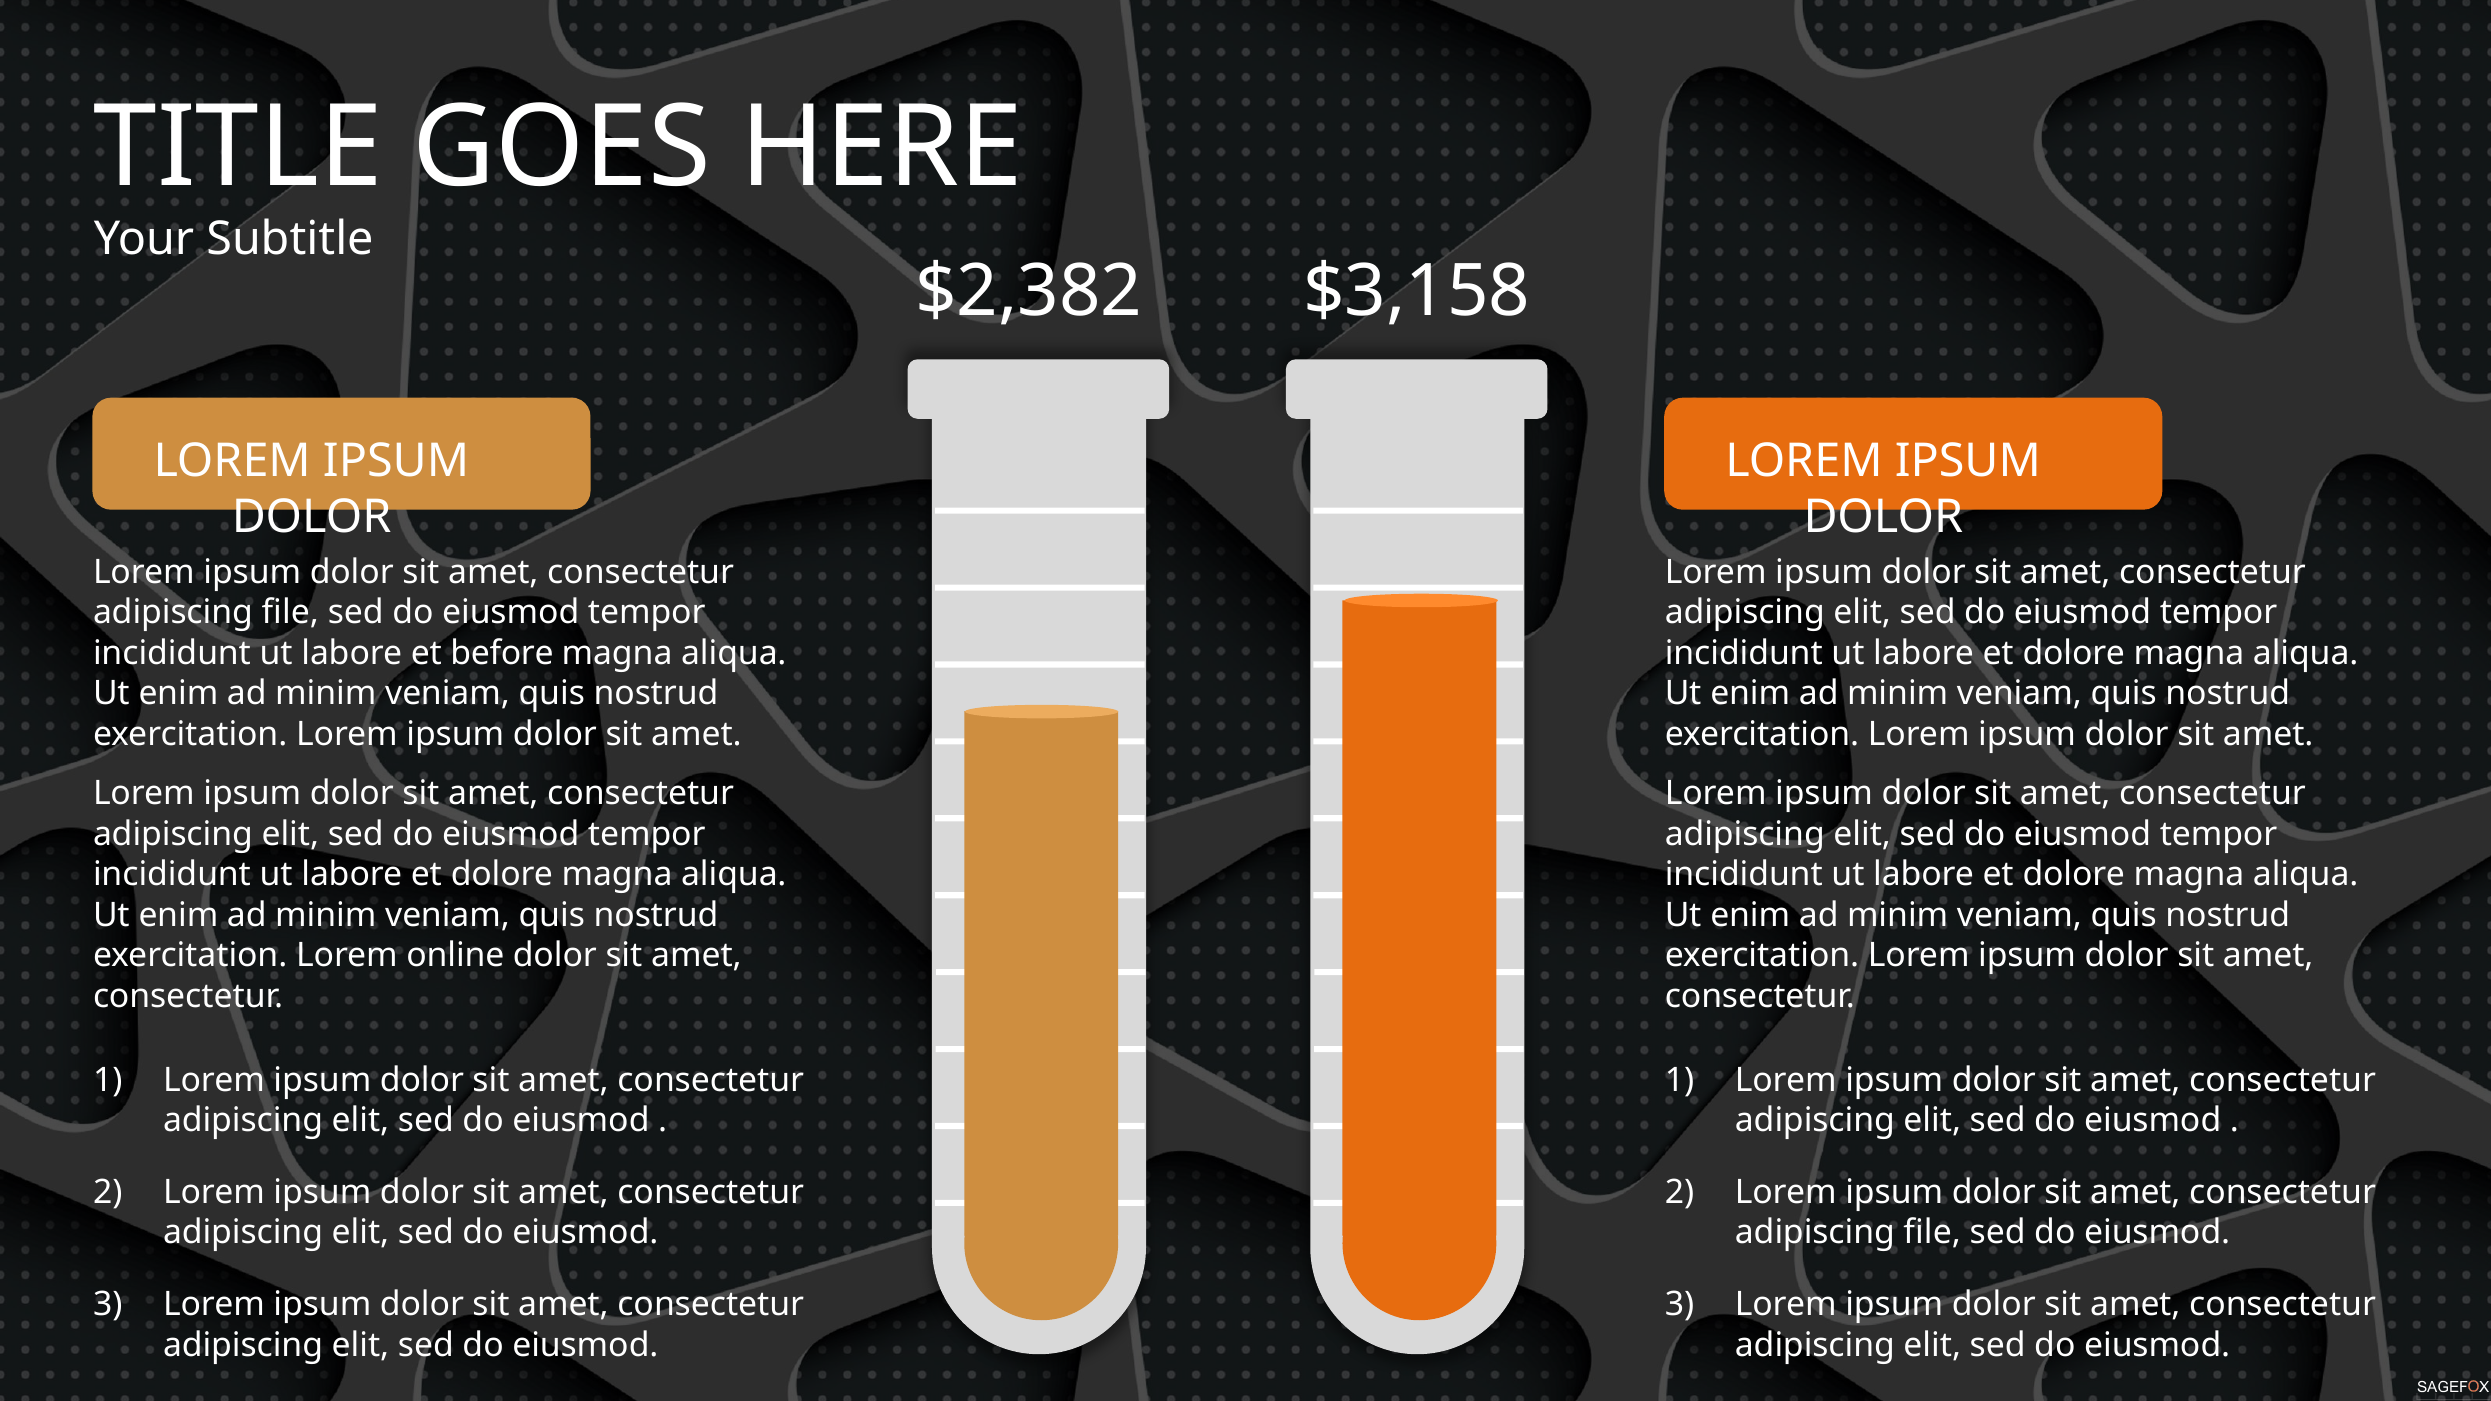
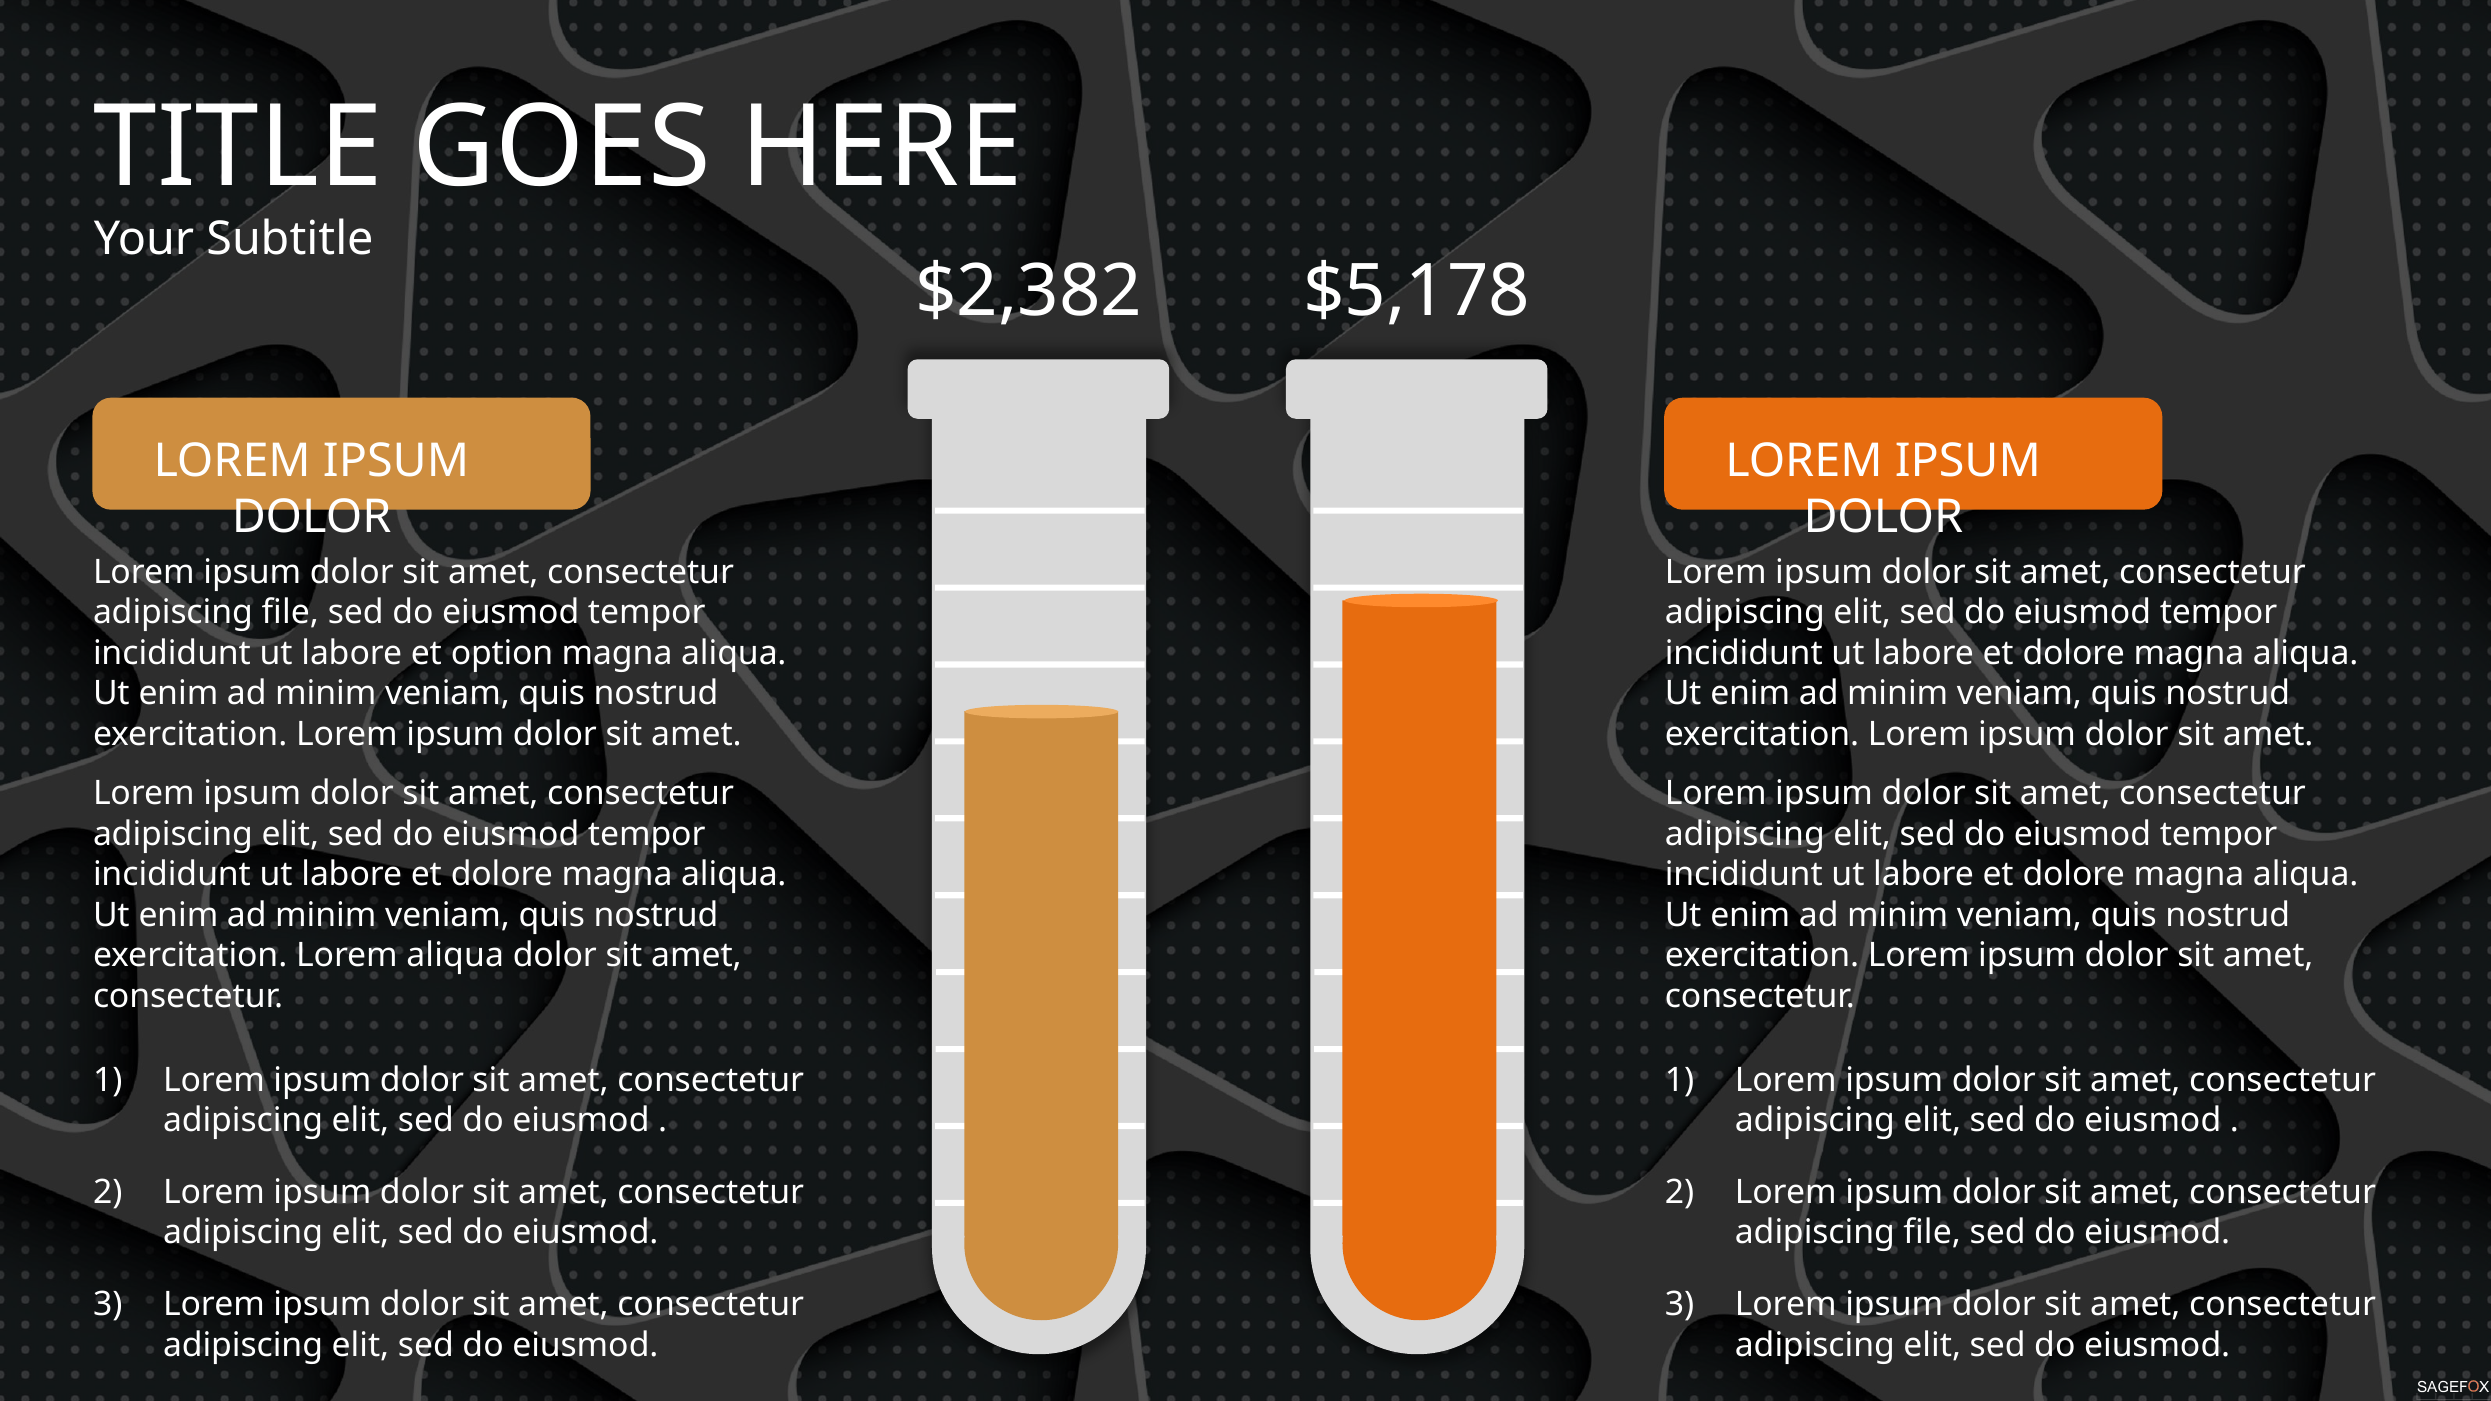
$3,158: $3,158 -> $5,178
before: before -> option
Lorem online: online -> aliqua
